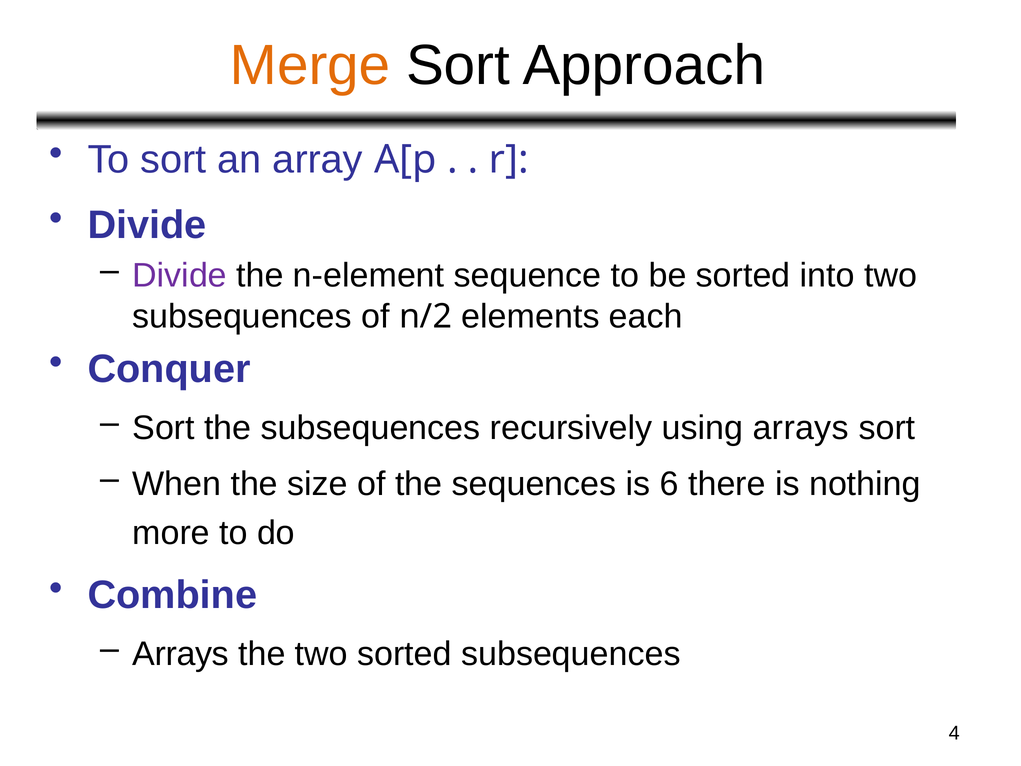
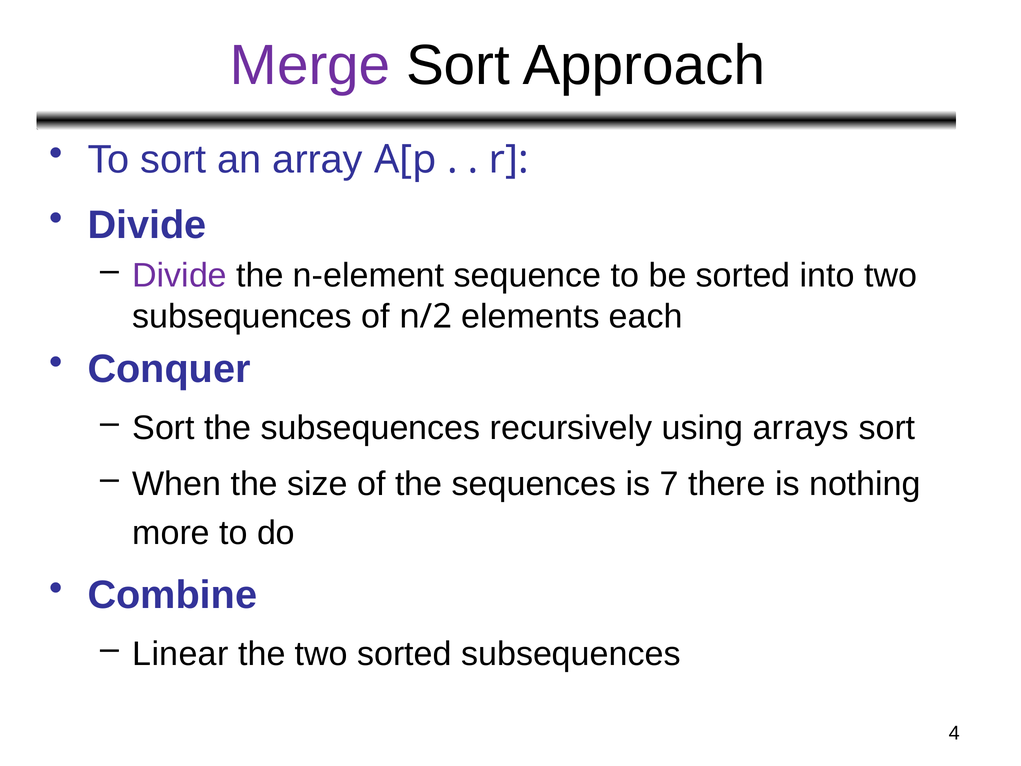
Merge colour: orange -> purple
6: 6 -> 7
Arrays at (181, 654): Arrays -> Linear
